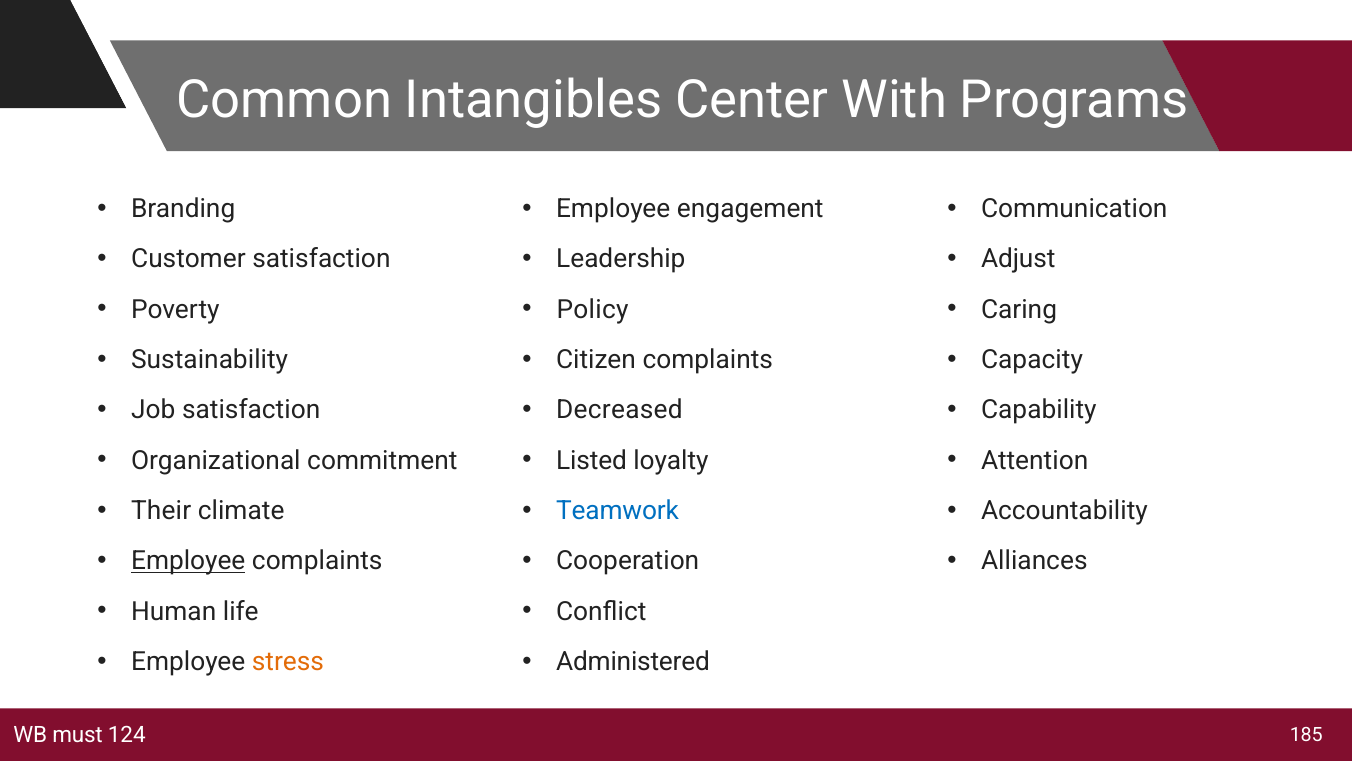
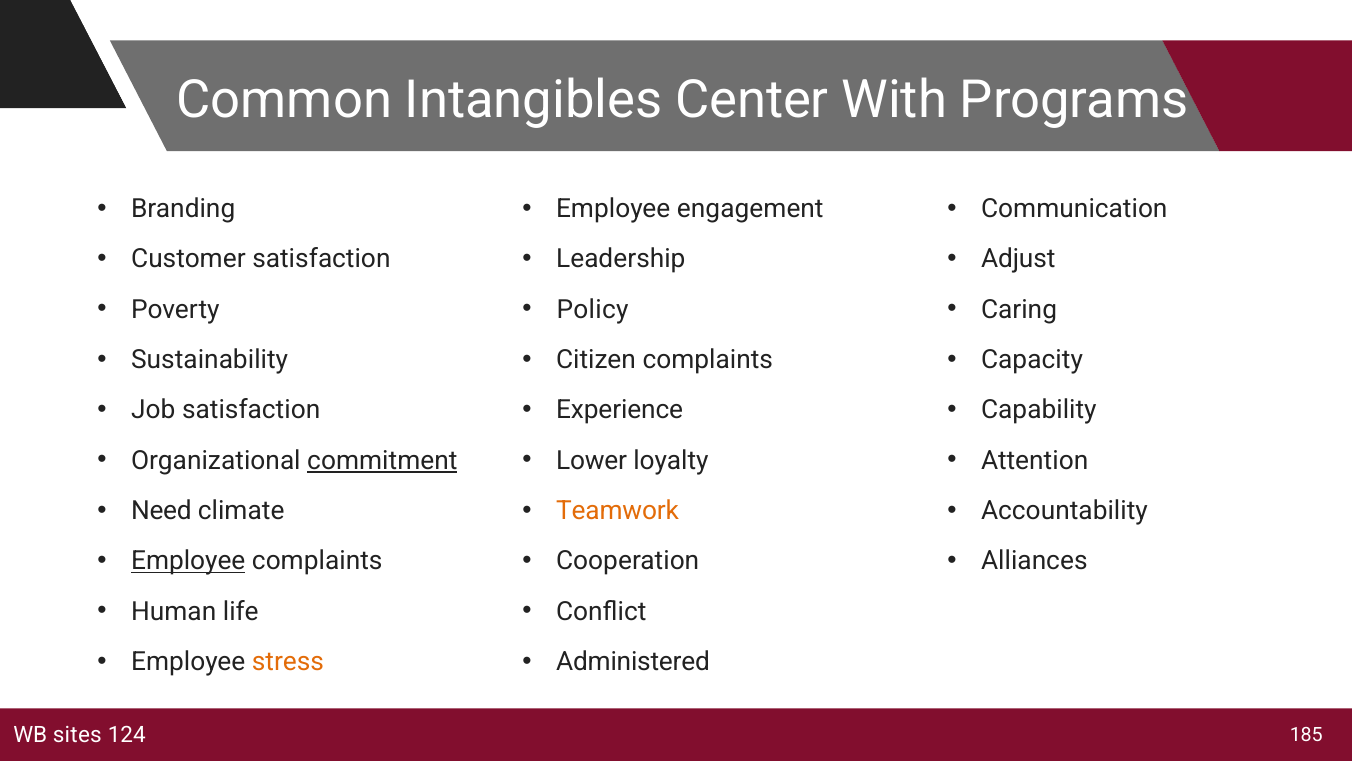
Decreased: Decreased -> Experience
commitment underline: none -> present
Listed: Listed -> Lower
Their: Their -> Need
Teamwork colour: blue -> orange
must: must -> sites
